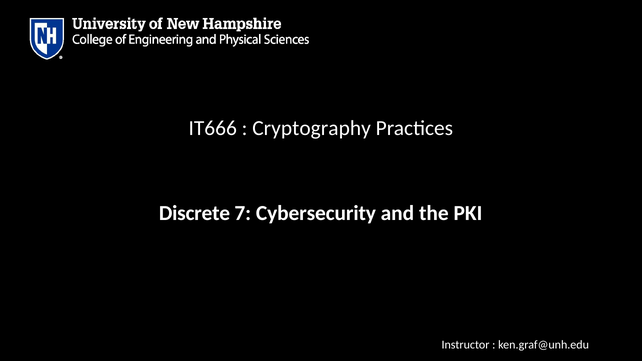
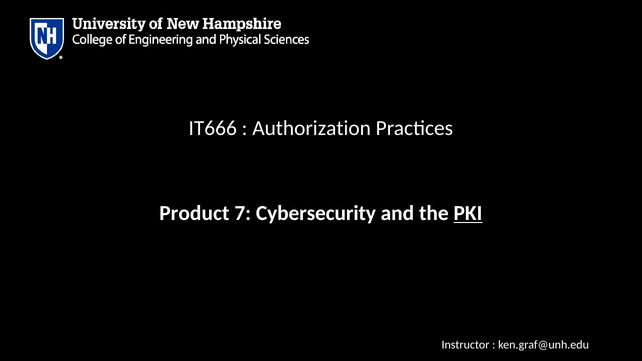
Cryptography: Cryptography -> Authorization
Discrete: Discrete -> Product
PKI underline: none -> present
